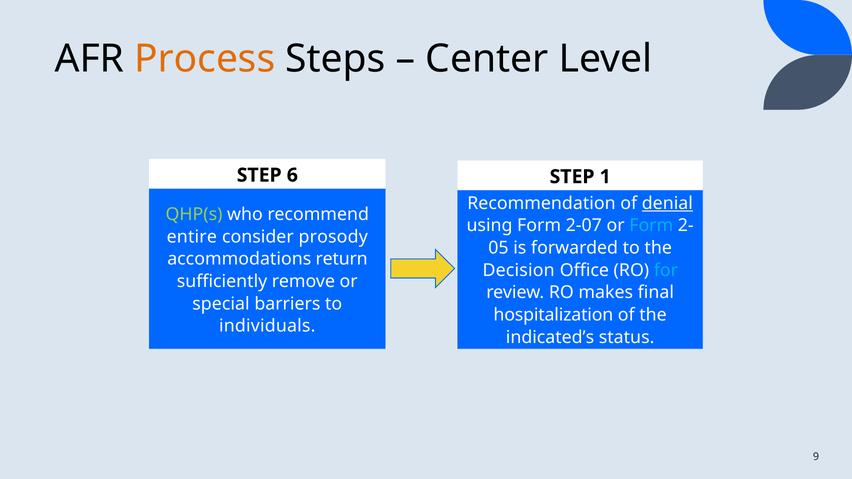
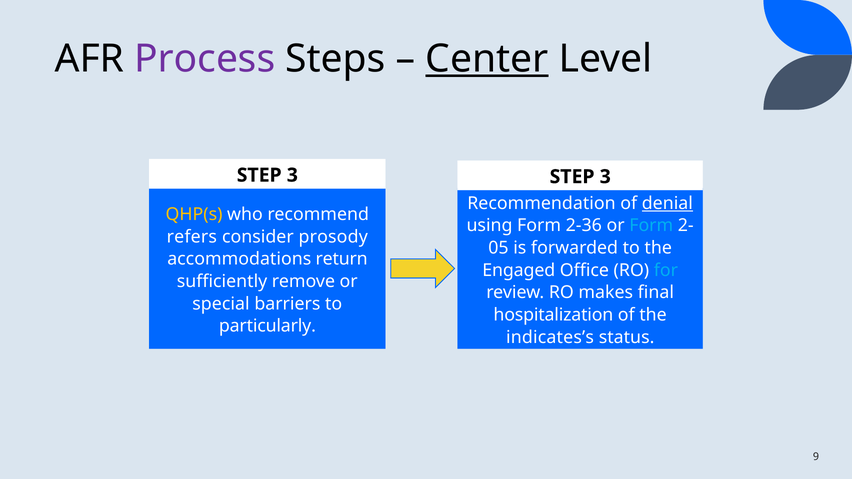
Process colour: orange -> purple
Center underline: none -> present
6 at (292, 175): 6 -> 3
1 at (605, 177): 1 -> 3
QHP(s colour: light green -> yellow
2-07: 2-07 -> 2-36
entire: entire -> refers
Decision: Decision -> Engaged
individuals: individuals -> particularly
indicated’s: indicated’s -> indicates’s
